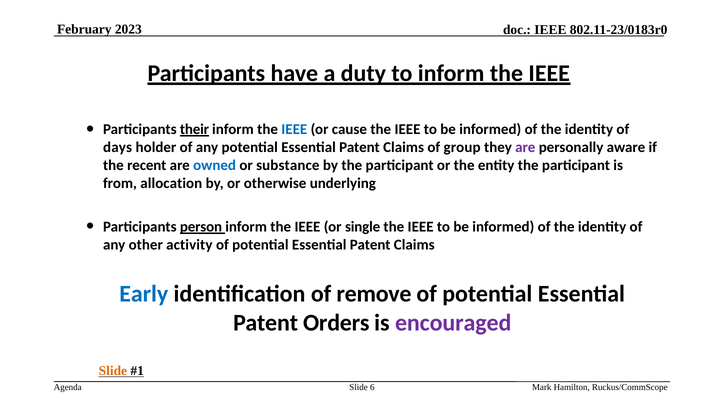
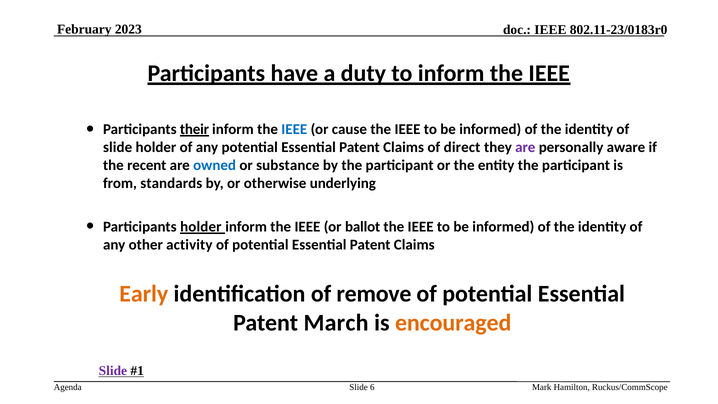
days at (118, 147): days -> slide
group: group -> direct
allocation: allocation -> standards
Participants person: person -> holder
single: single -> ballot
Early colour: blue -> orange
Orders: Orders -> March
encouraged colour: purple -> orange
Slide at (113, 371) colour: orange -> purple
